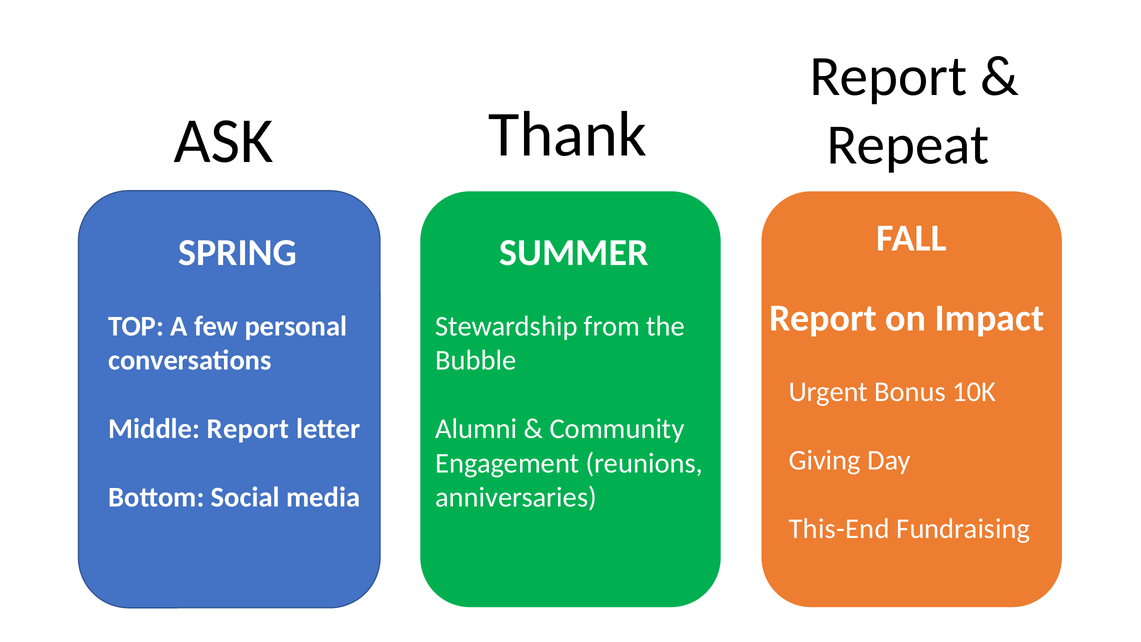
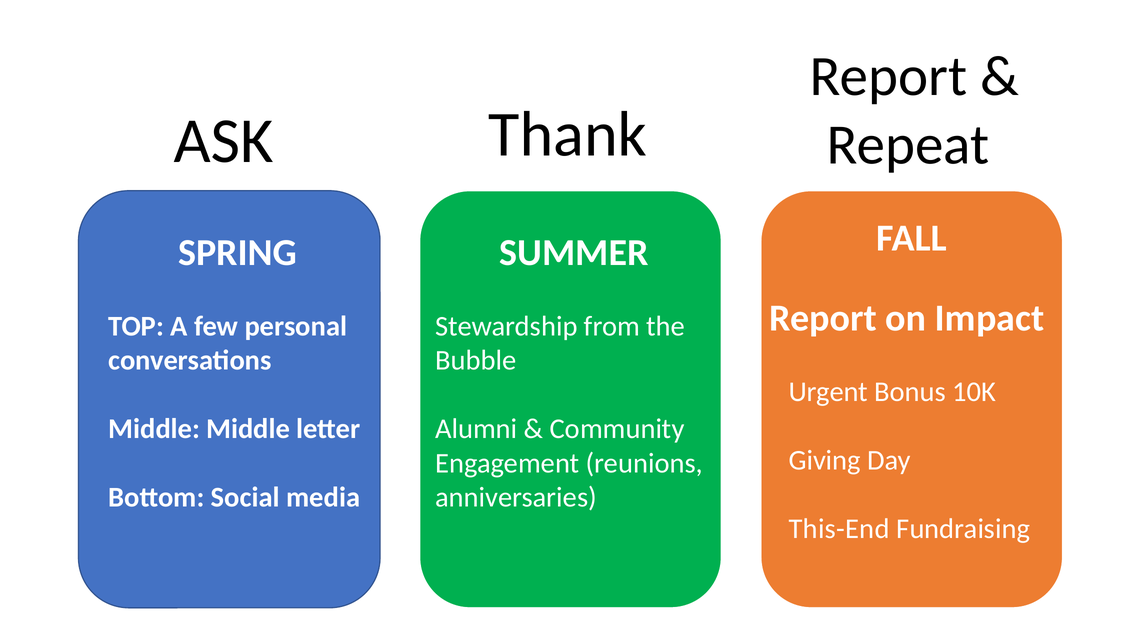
Middle Report: Report -> Middle
